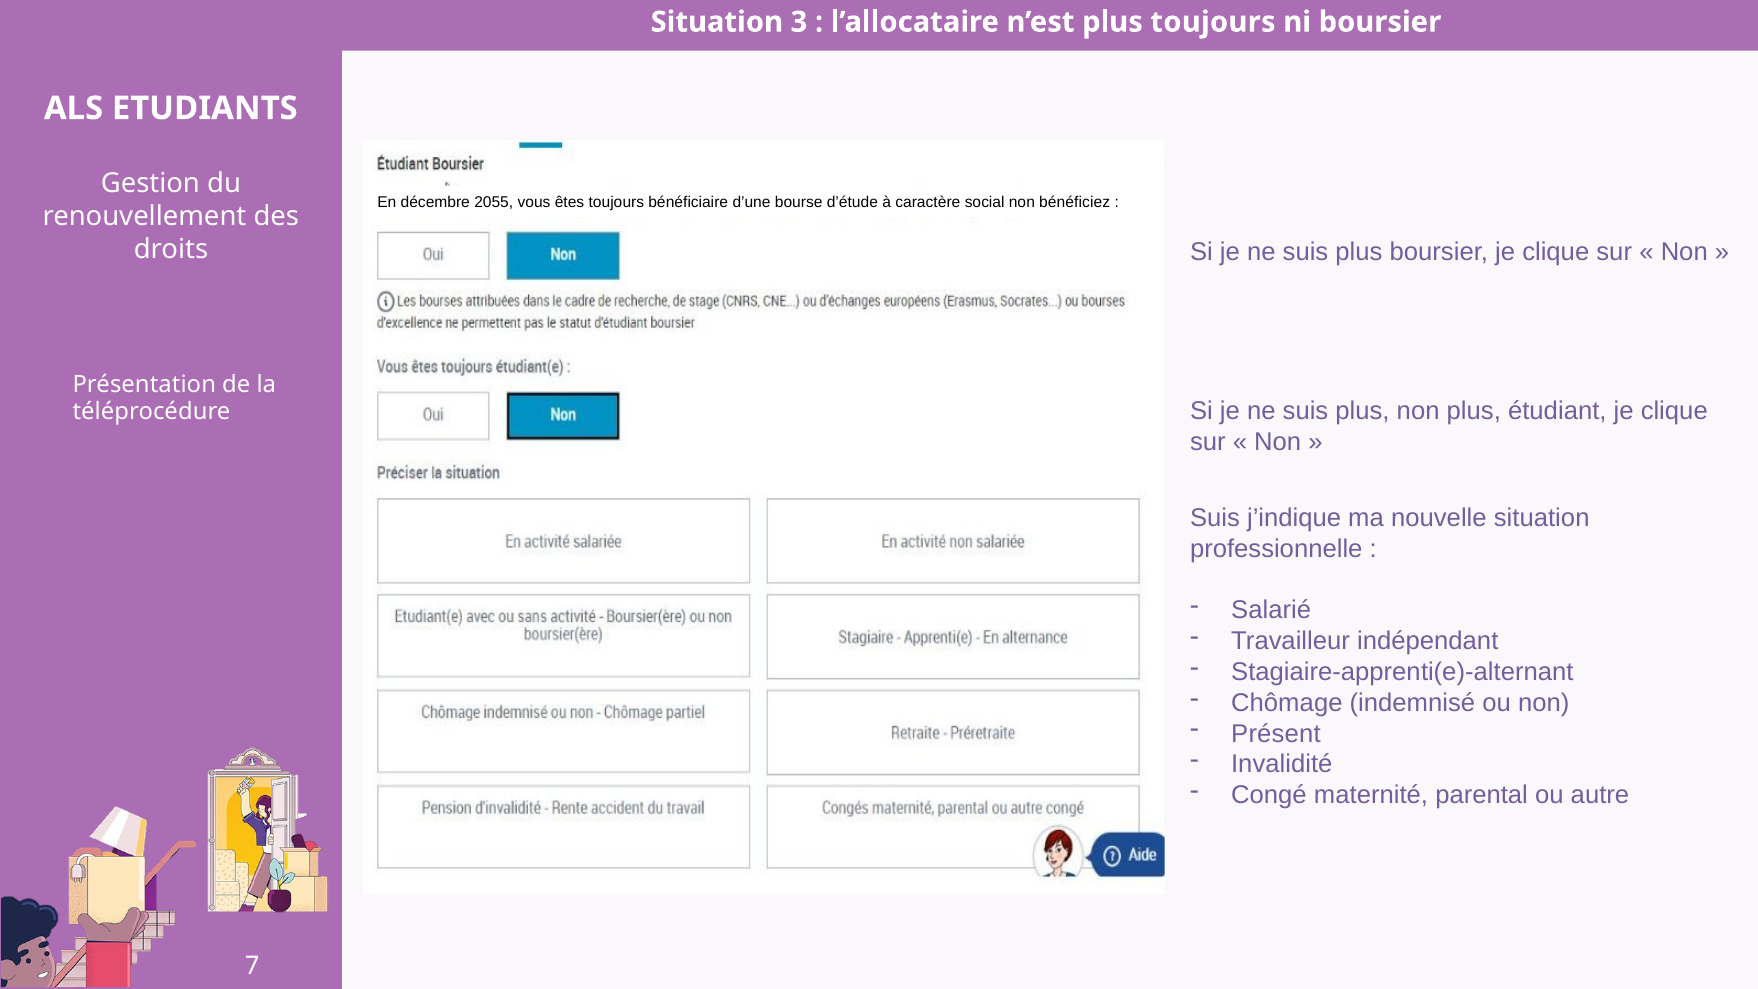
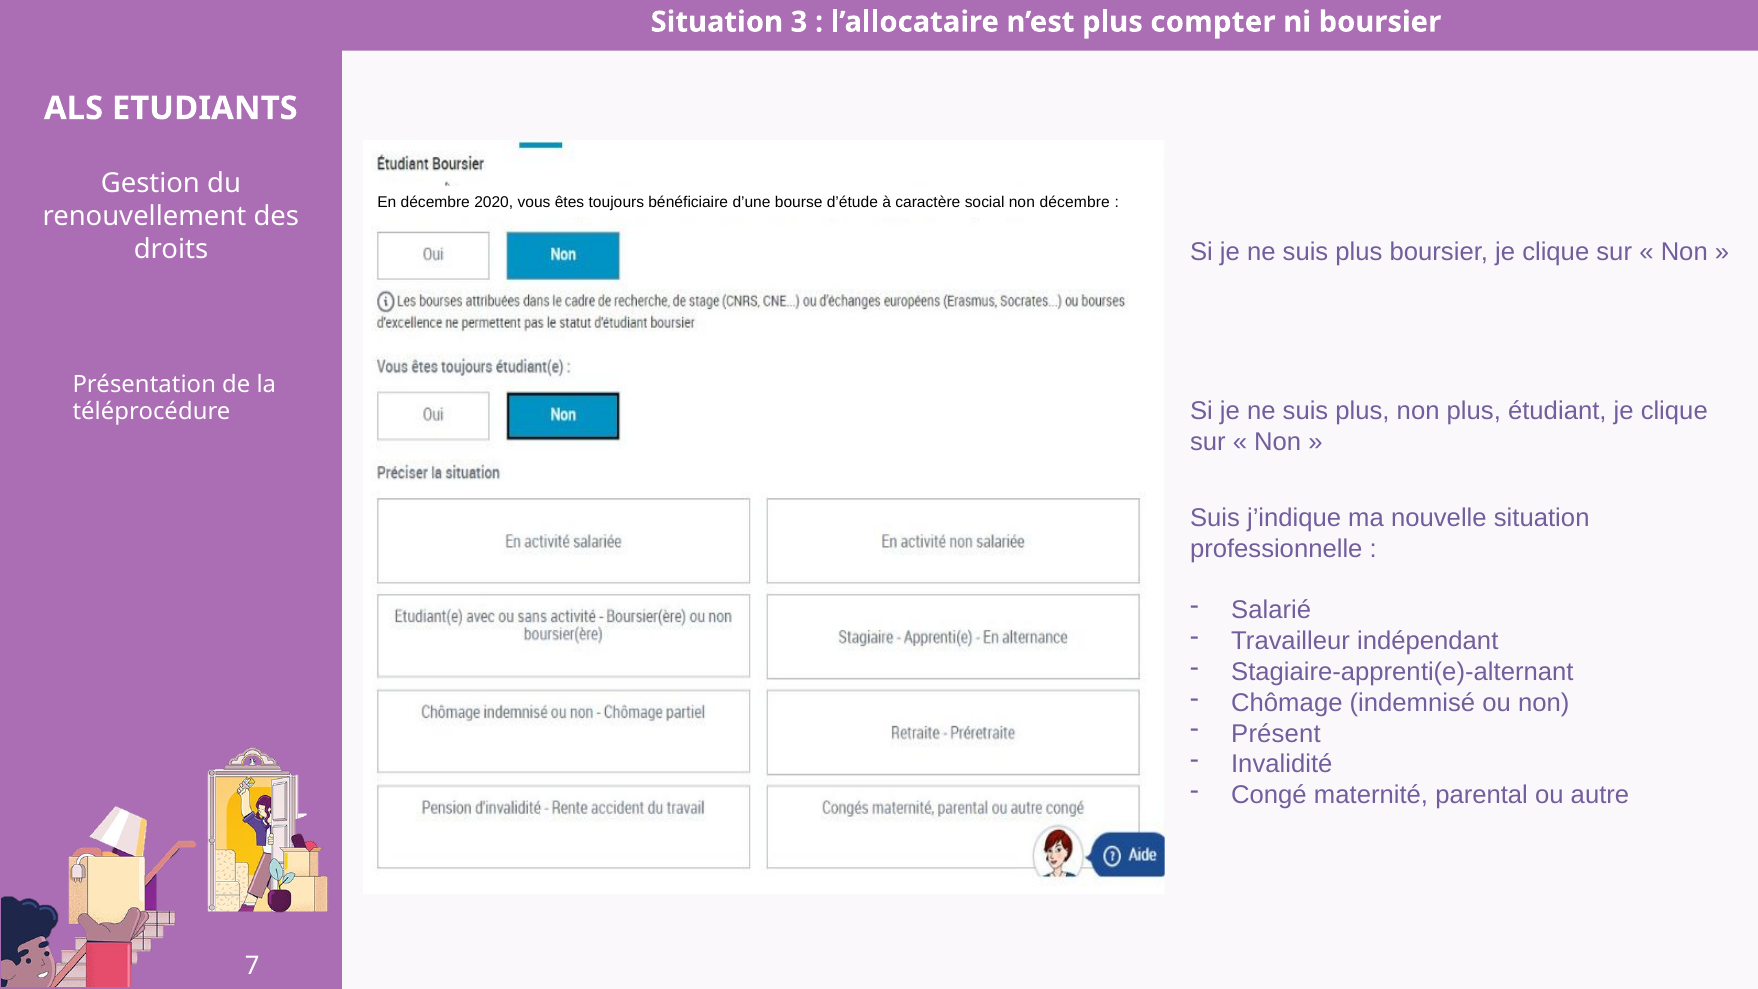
plus toujours: toujours -> compter
2055: 2055 -> 2020
non bénéficiez: bénéficiez -> décembre
